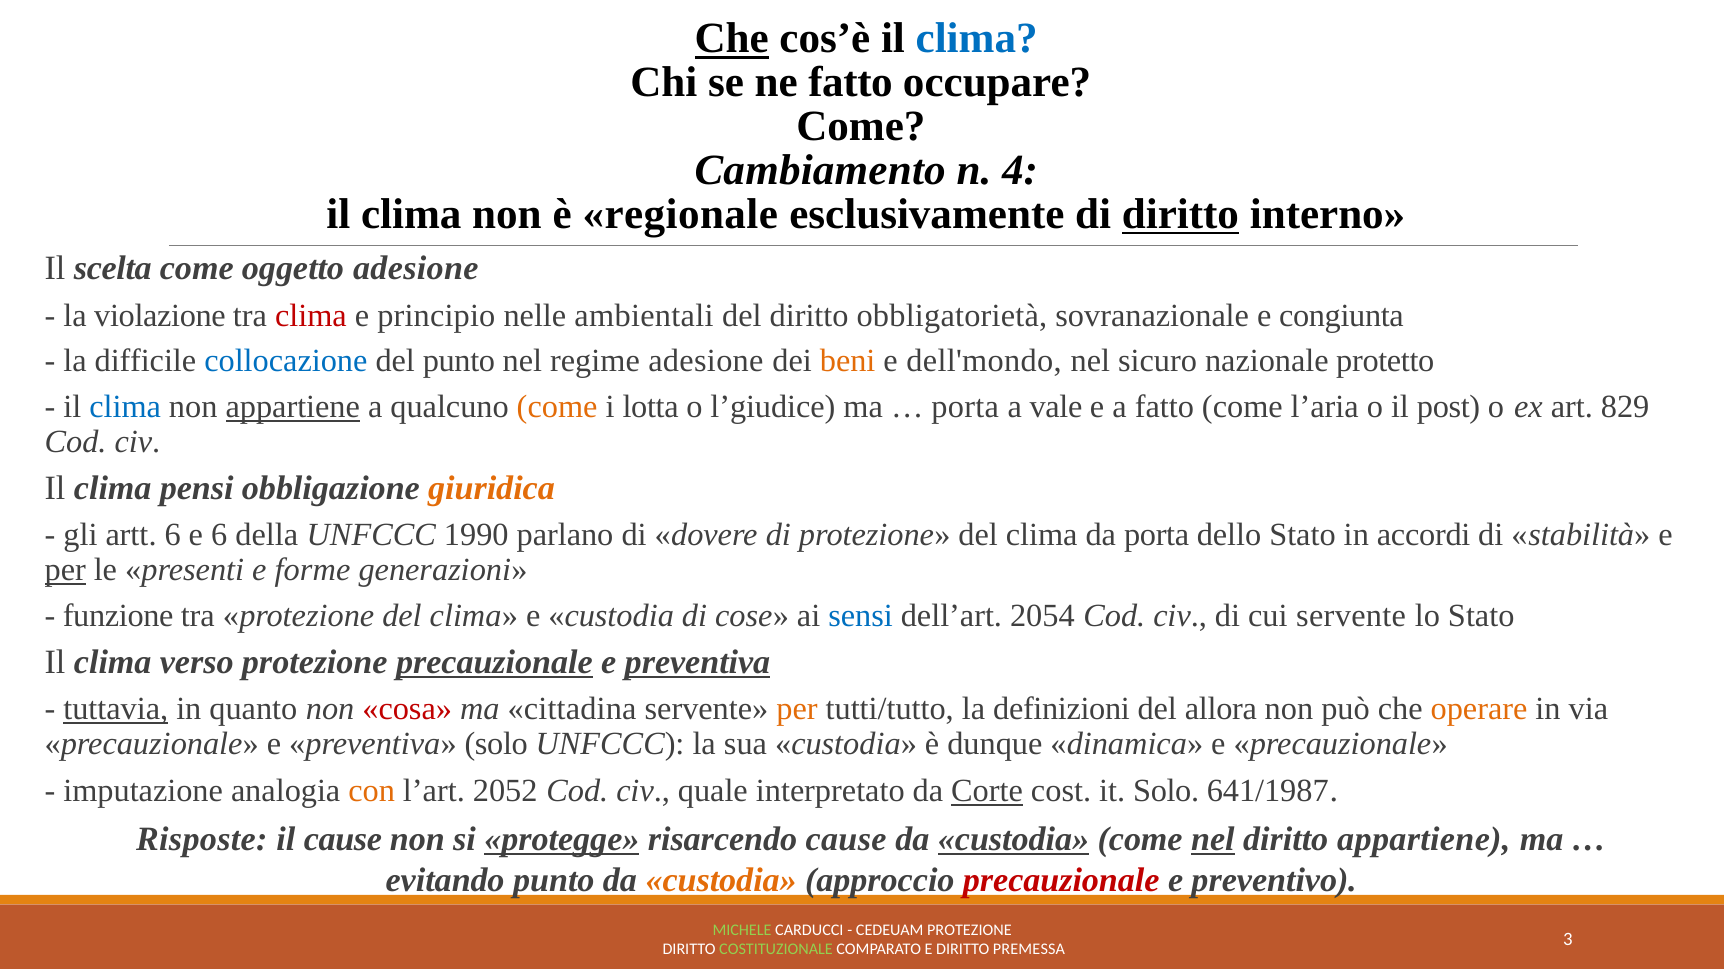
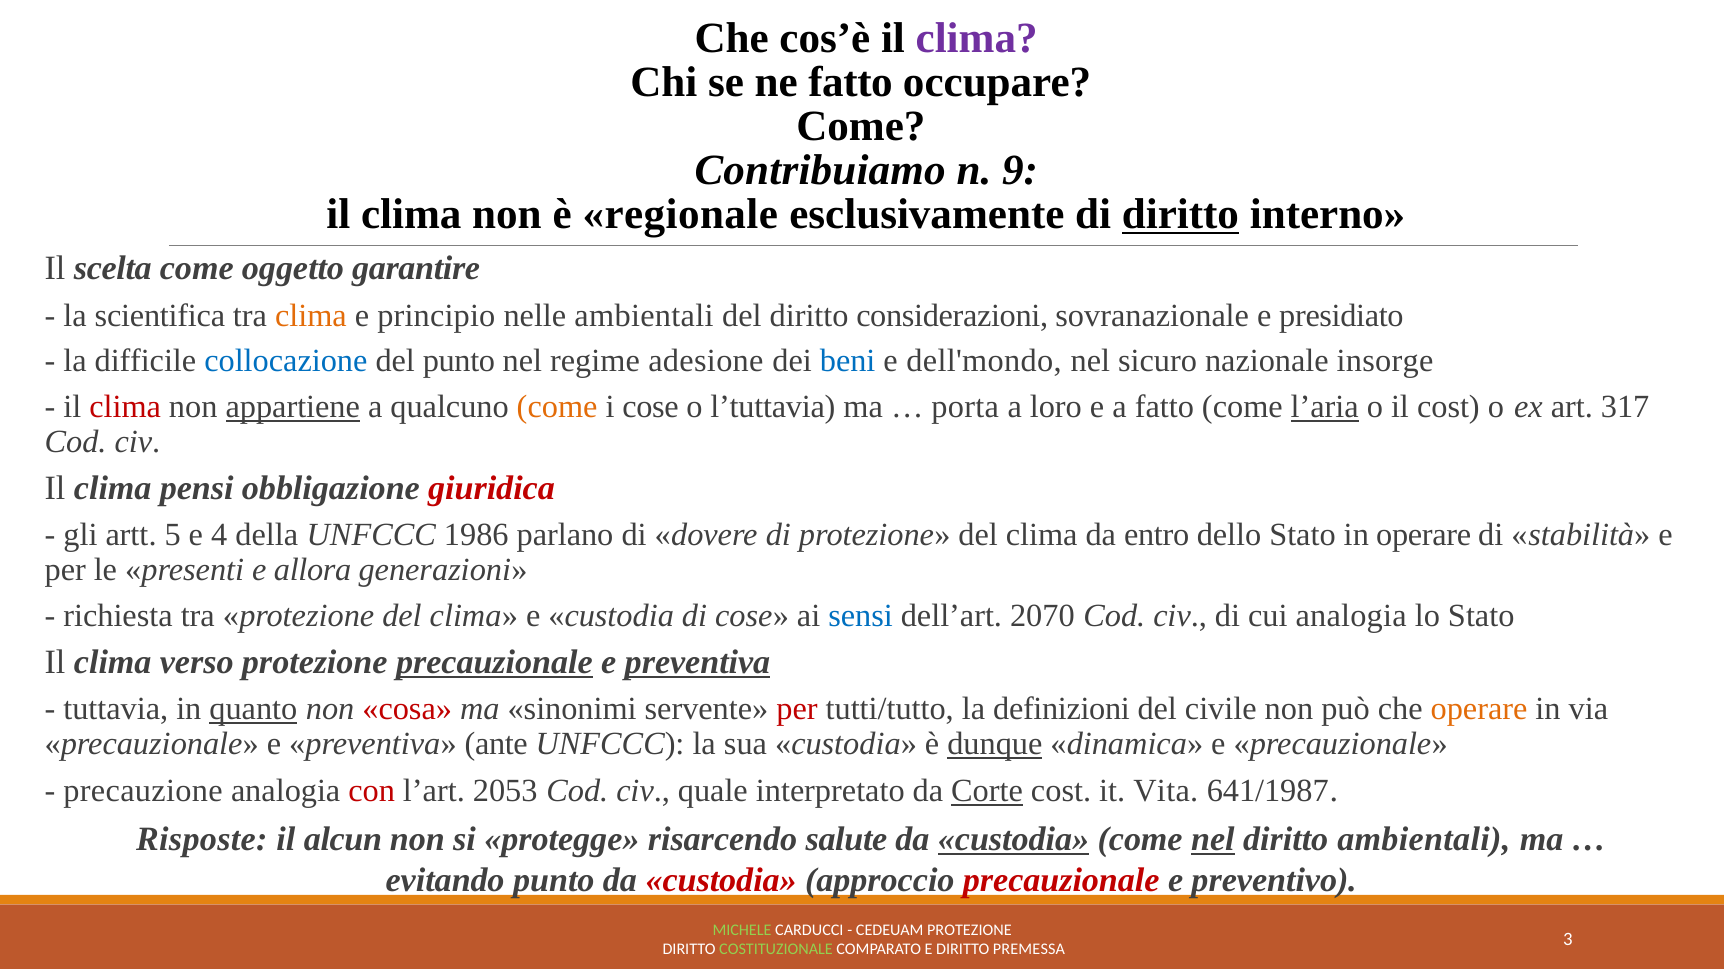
Che at (732, 39) underline: present -> none
clima at (977, 39) colour: blue -> purple
Cambiamento: Cambiamento -> Contribuiamo
4: 4 -> 9
oggetto adesione: adesione -> garantire
violazione: violazione -> scientifica
clima at (311, 316) colour: red -> orange
obbligatorietà: obbligatorietà -> considerazioni
congiunta: congiunta -> presidiato
beni colour: orange -> blue
protetto: protetto -> insorge
clima at (125, 407) colour: blue -> red
i lotta: lotta -> cose
l’giudice: l’giudice -> l’tuttavia
vale: vale -> loro
l’aria underline: none -> present
il post: post -> cost
829: 829 -> 317
giuridica colour: orange -> red
artt 6: 6 -> 5
e 6: 6 -> 4
1990: 1990 -> 1986
da porta: porta -> entro
in accordi: accordi -> operare
per at (65, 570) underline: present -> none
forme: forme -> allora
funzione: funzione -> richiesta
2054: 2054 -> 2070
cui servente: servente -> analogia
tuttavia underline: present -> none
quanto underline: none -> present
cittadina: cittadina -> sinonimi
per at (797, 709) colour: orange -> red
allora: allora -> civile
preventiva solo: solo -> ante
dunque underline: none -> present
imputazione: imputazione -> precauzione
con colour: orange -> red
2052: 2052 -> 2053
it Solo: Solo -> Vita
il cause: cause -> alcun
protegge underline: present -> none
risarcendo cause: cause -> salute
diritto appartiene: appartiene -> ambientali
custodia at (721, 880) colour: orange -> red
